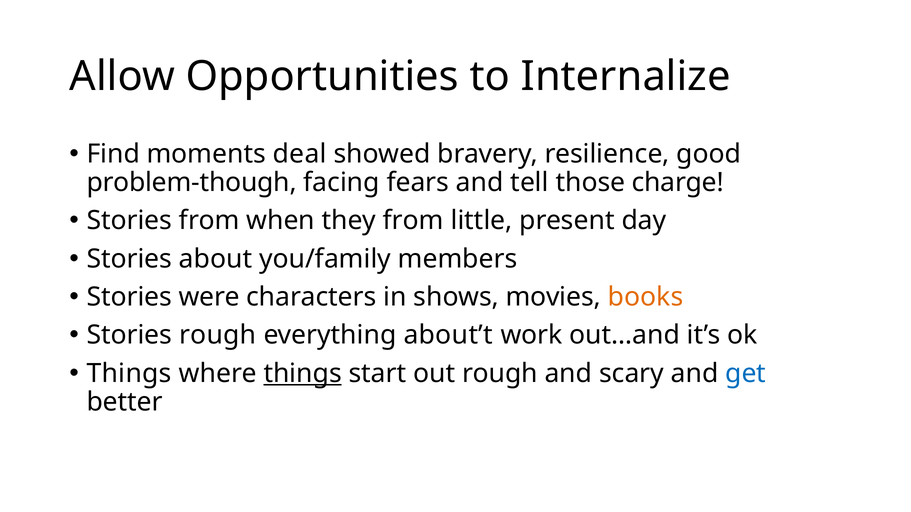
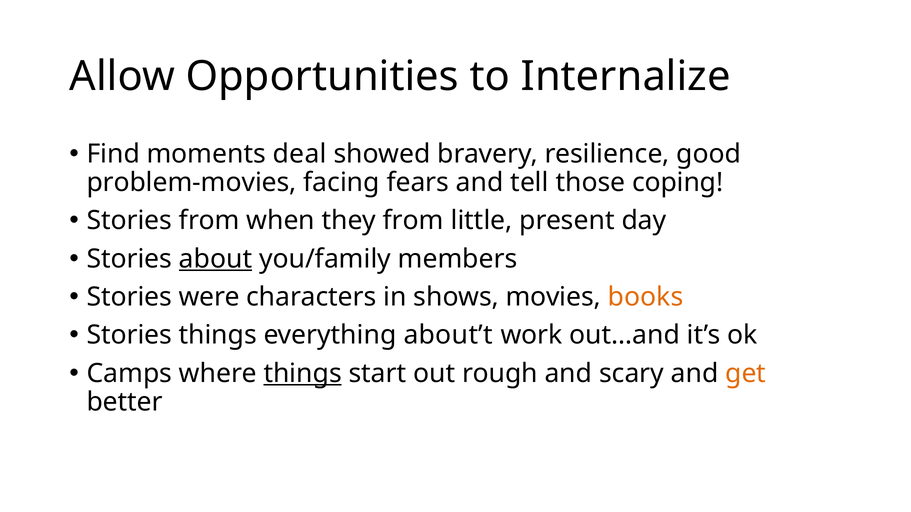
problem-though: problem-though -> problem-movies
charge: charge -> coping
about underline: none -> present
Stories rough: rough -> things
Things at (129, 374): Things -> Camps
get colour: blue -> orange
